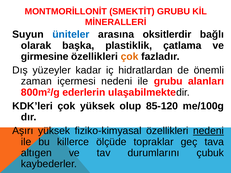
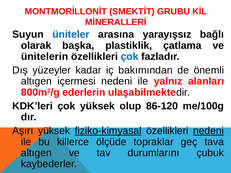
oksitlerdir: oksitlerdir -> yarayışsız
girmesine: girmesine -> ünitelerin
çok at (130, 57) colour: orange -> blue
hidratlardan: hidratlardan -> bakımından
zaman at (36, 81): zaman -> altıgen
ile grubu: grubu -> yalnız
85-120: 85-120 -> 86-120
fiziko-kimyasal underline: none -> present
